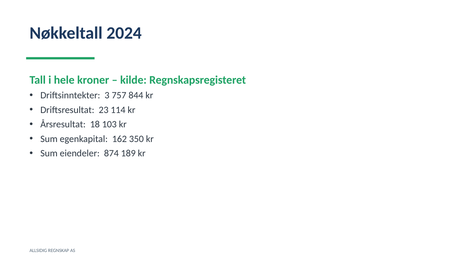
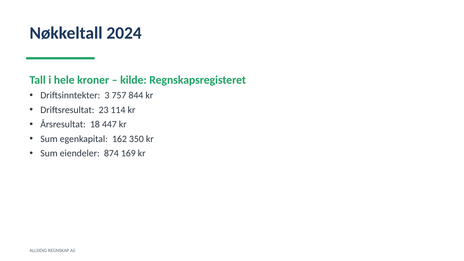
103: 103 -> 447
189: 189 -> 169
